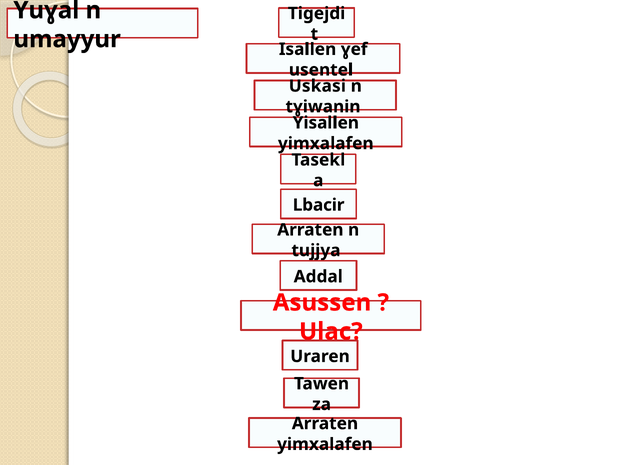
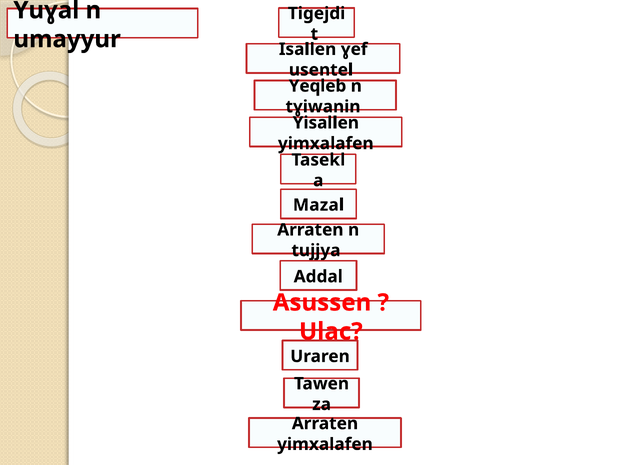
Uskasi: Uskasi -> Yeqleb
Lbacir: Lbacir -> Mazal
